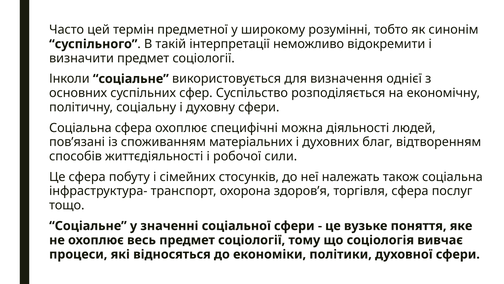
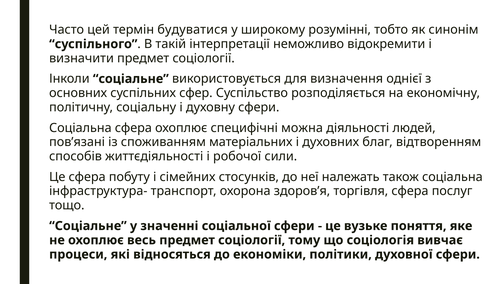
предметної: предметної -> будуватися
